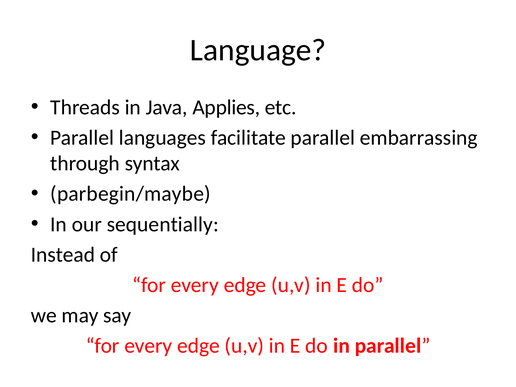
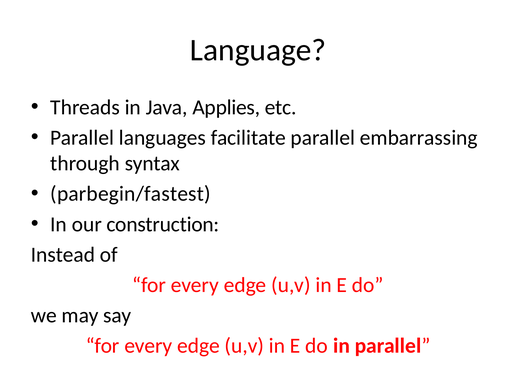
parbegin/maybe: parbegin/maybe -> parbegin/fastest
sequentially: sequentially -> construction
